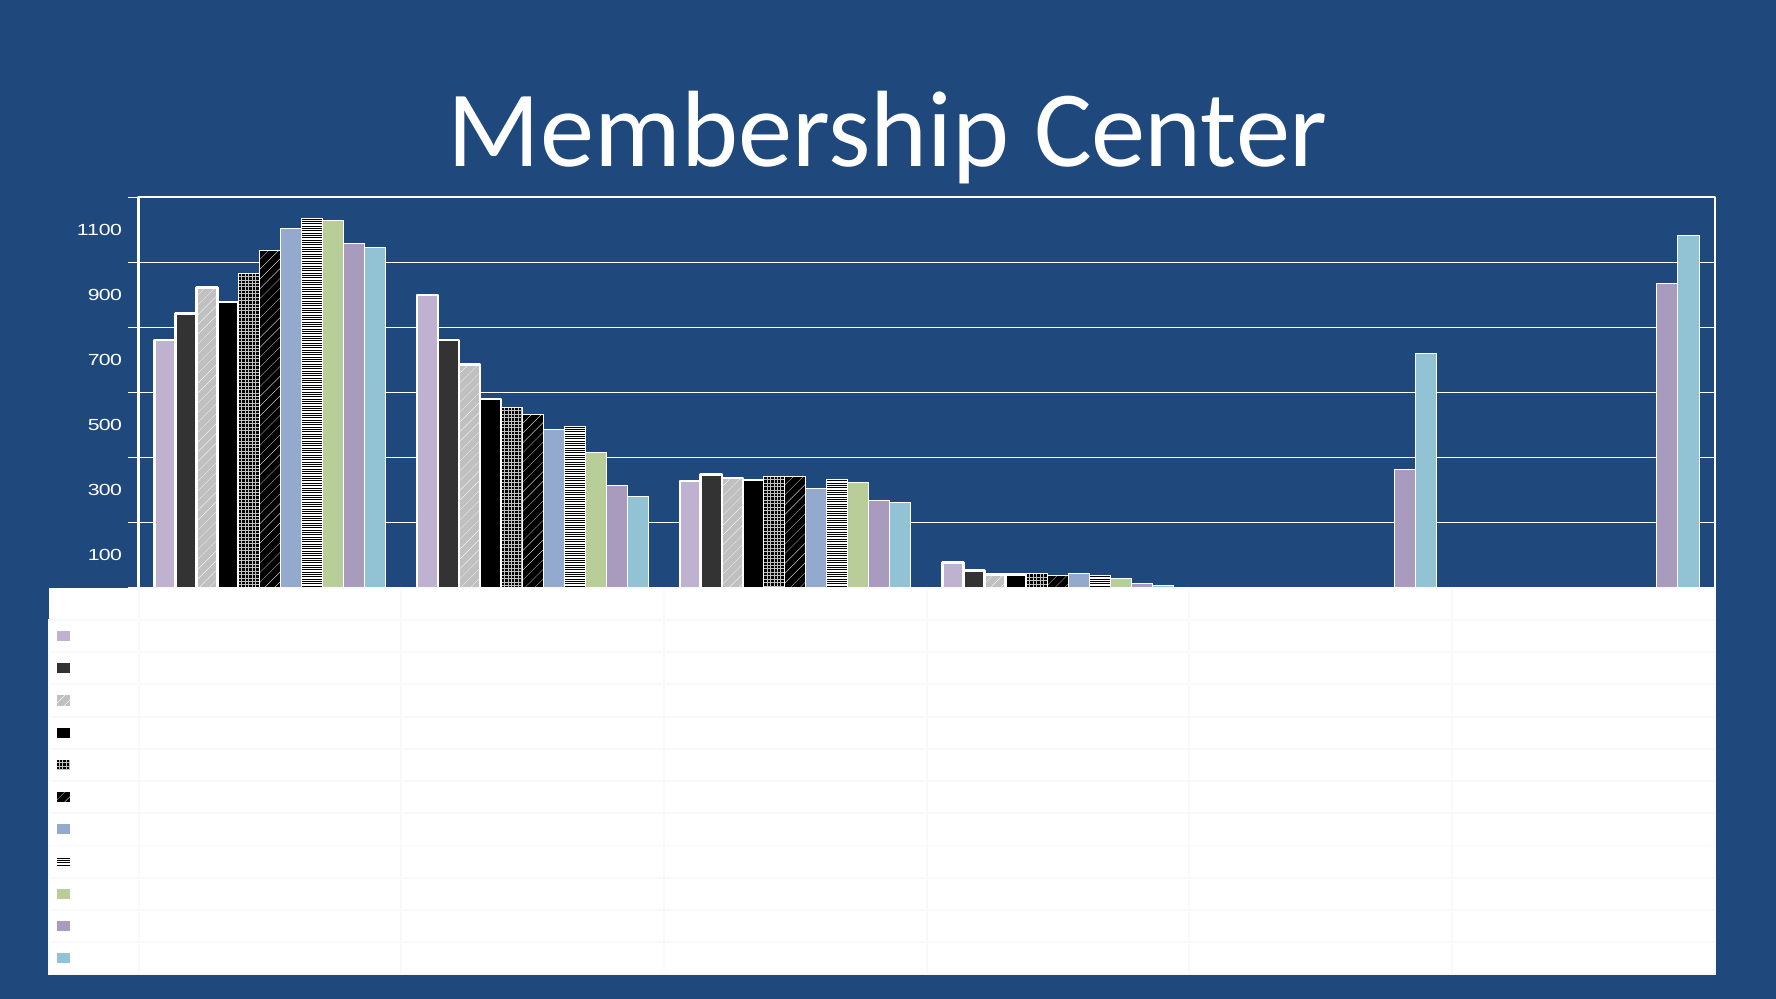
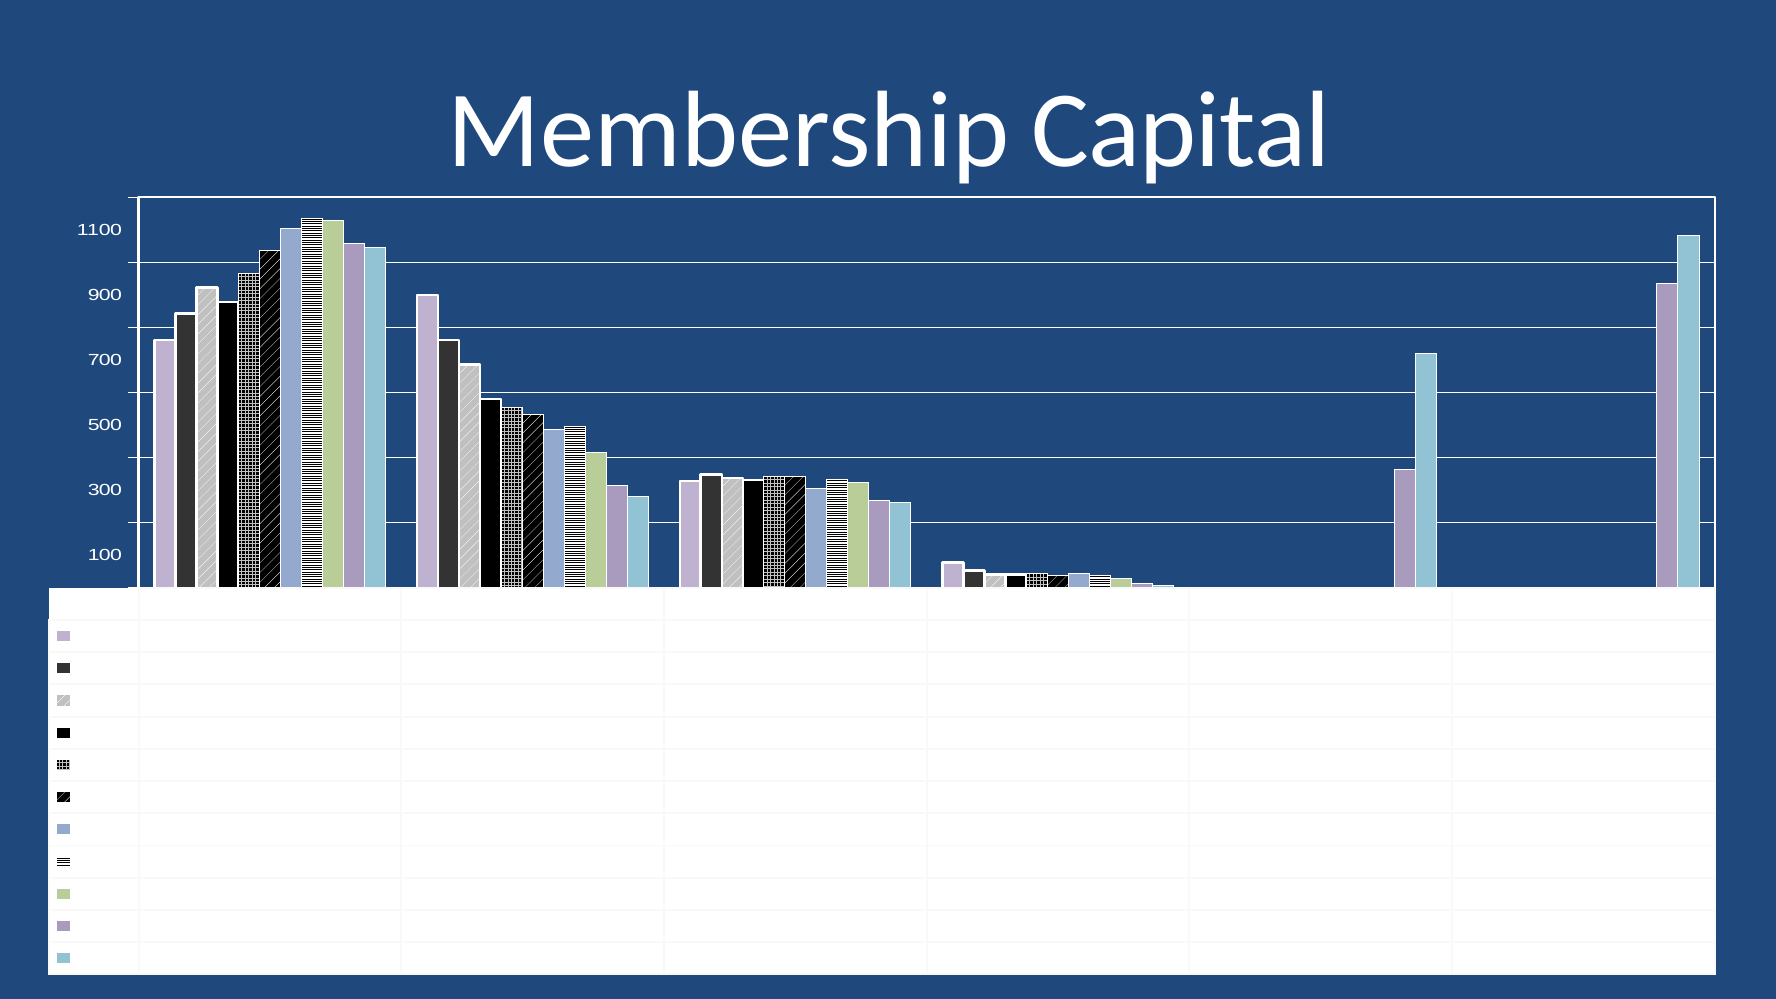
Center: Center -> Capital
